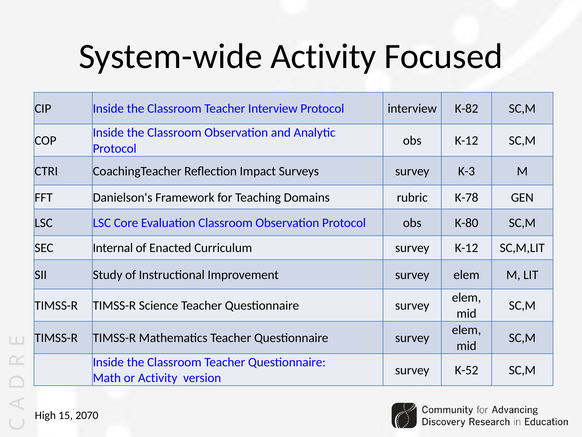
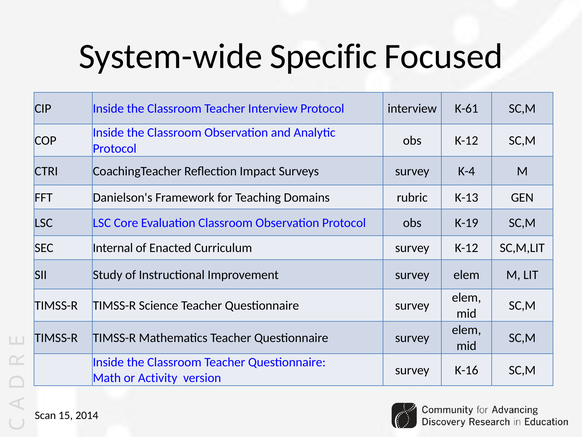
System-wide Activity: Activity -> Specific
K-82: K-82 -> K-61
K-3: K-3 -> K-4
K-78: K-78 -> K-13
K-80: K-80 -> K-19
K-52: K-52 -> K-16
High: High -> Scan
2070: 2070 -> 2014
